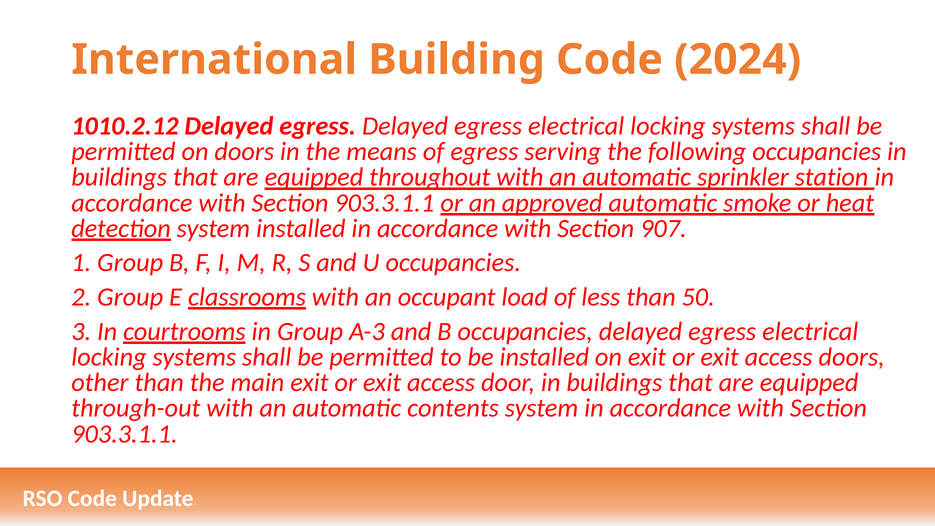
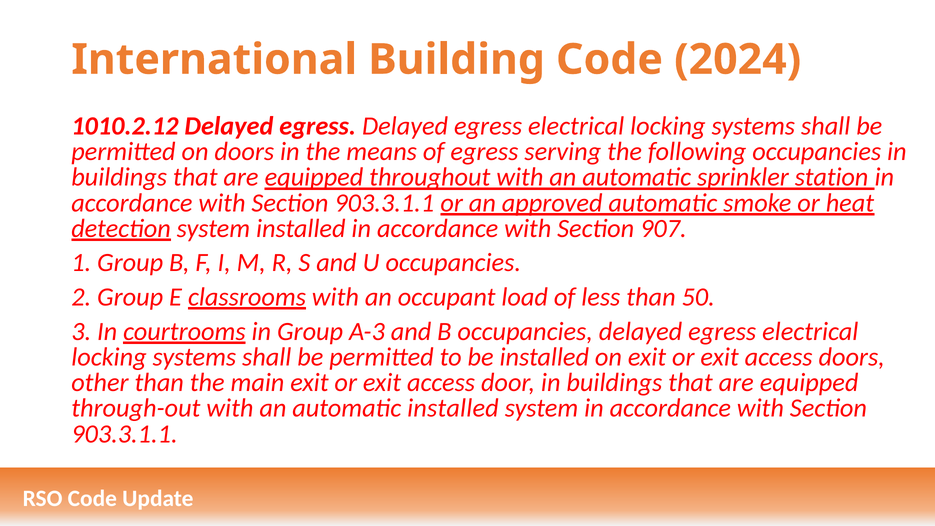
automatic contents: contents -> installed
